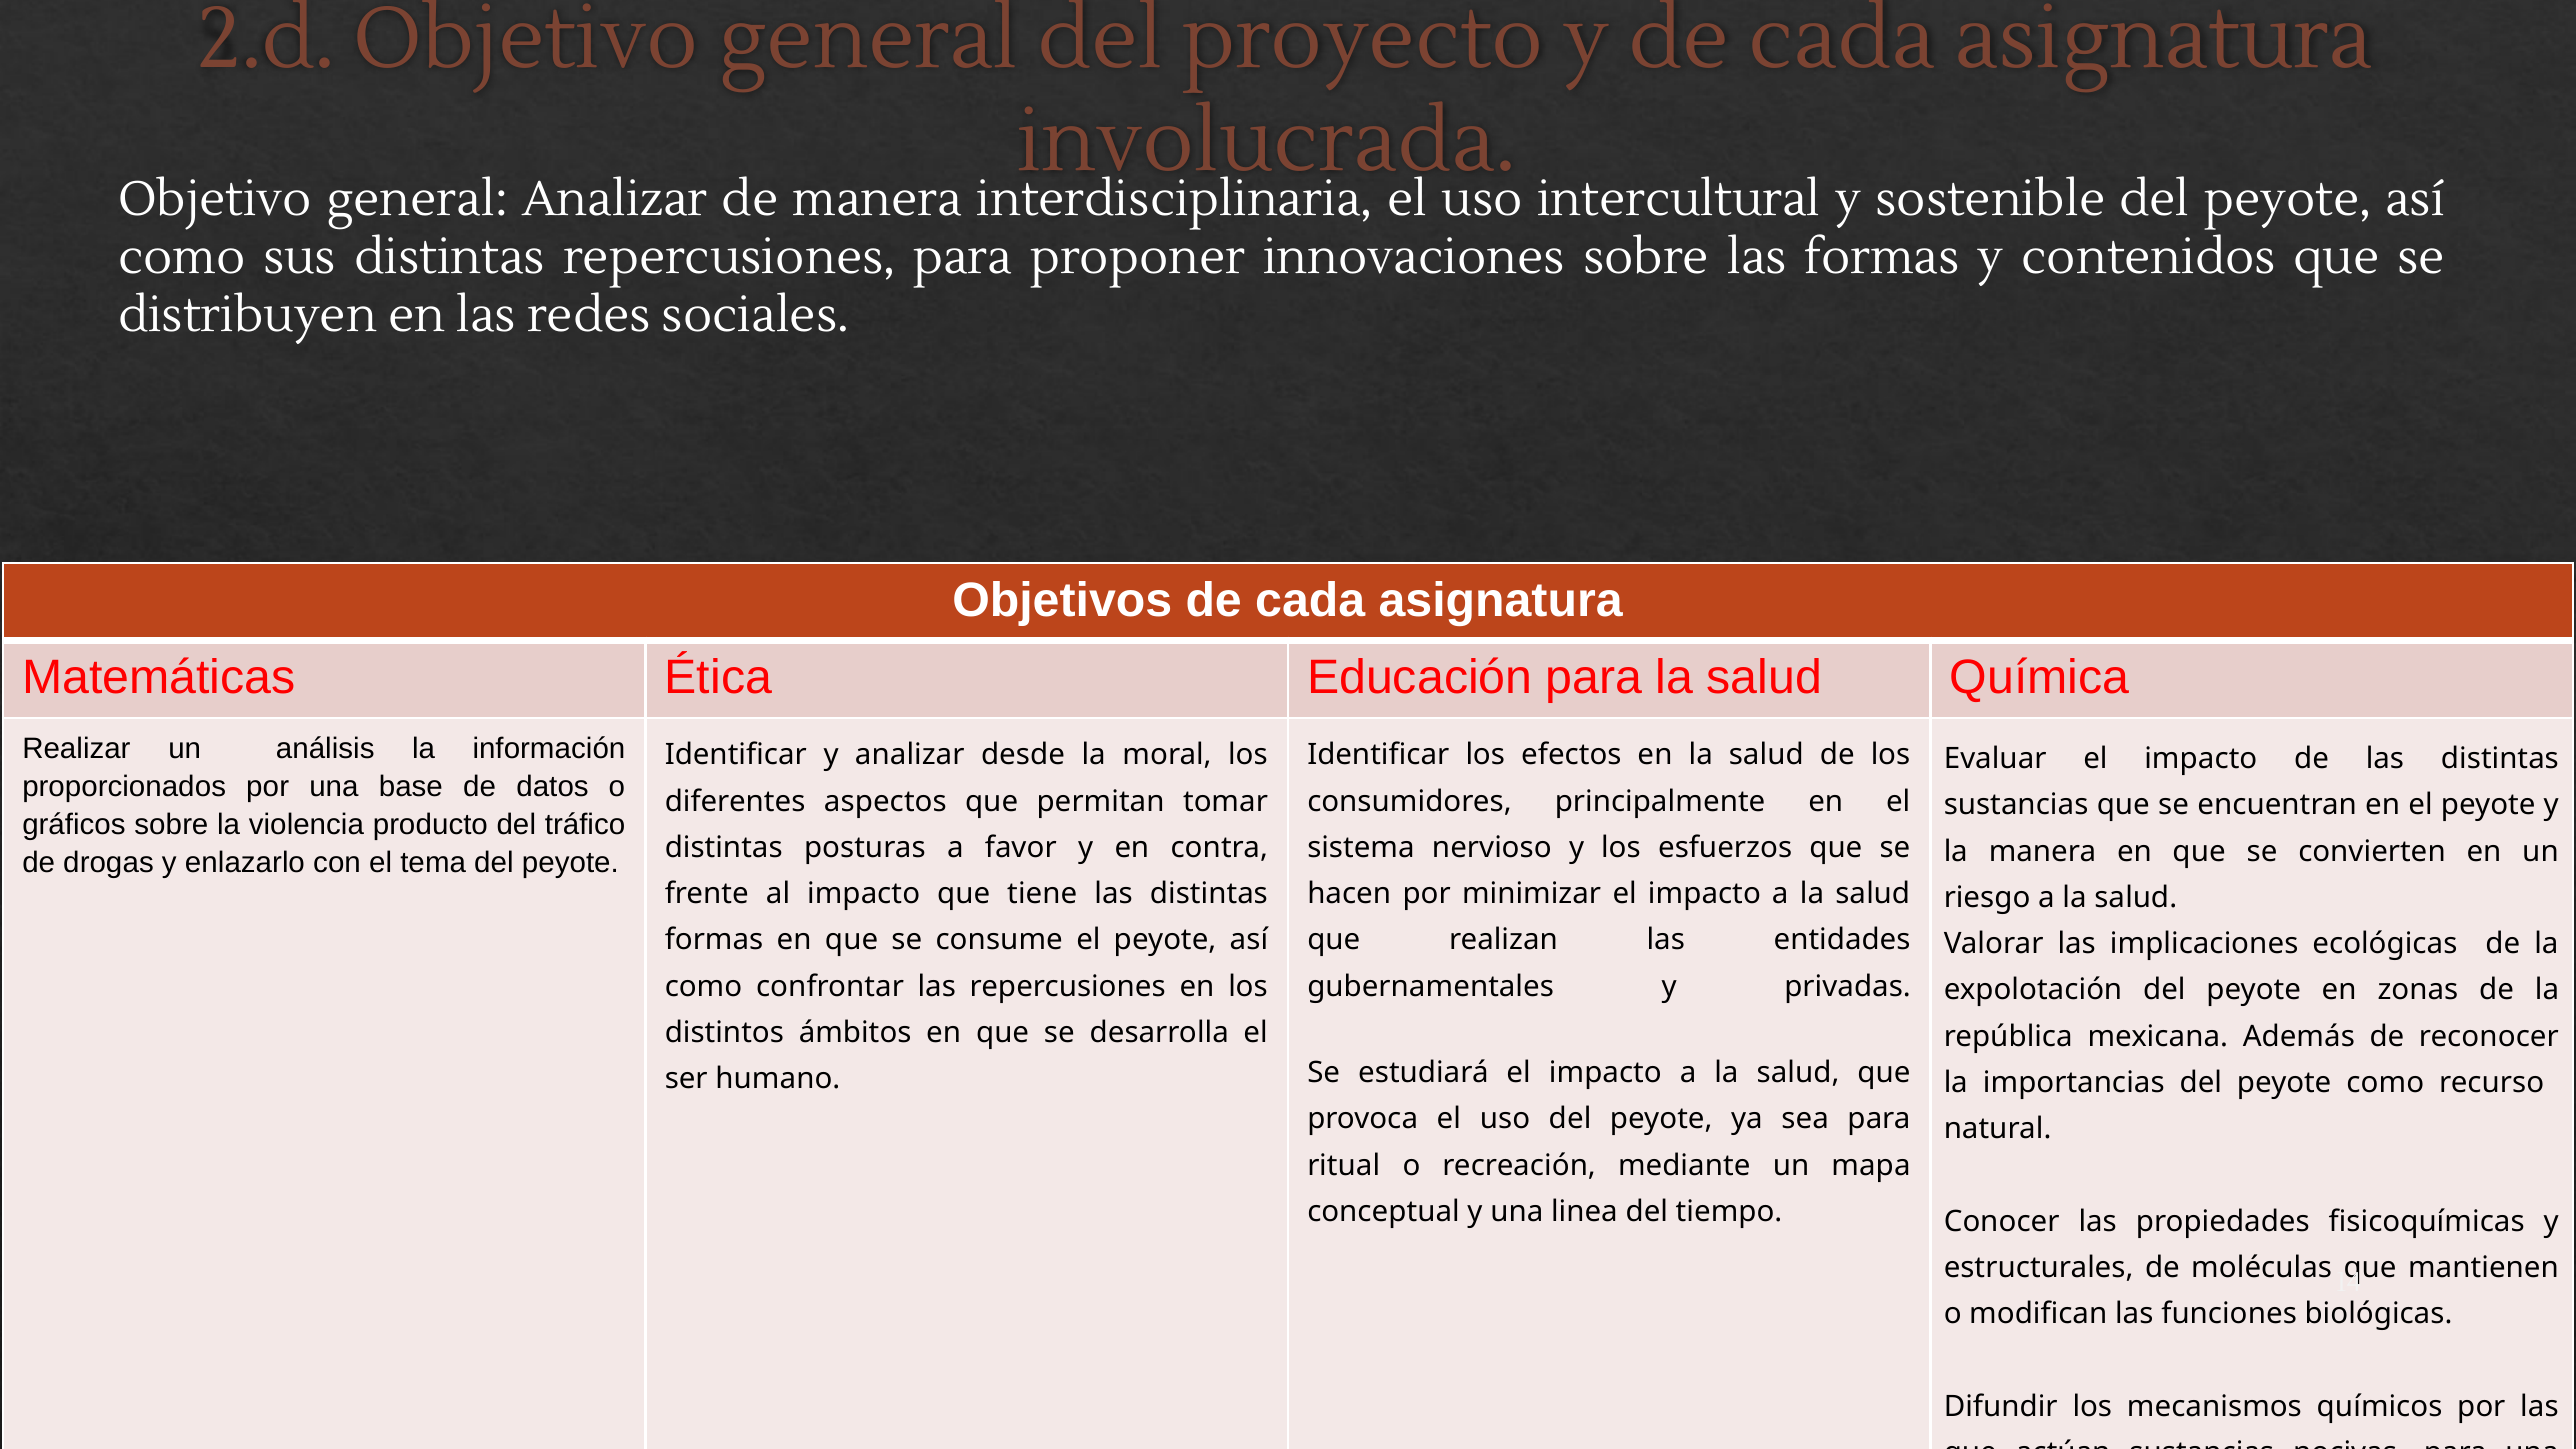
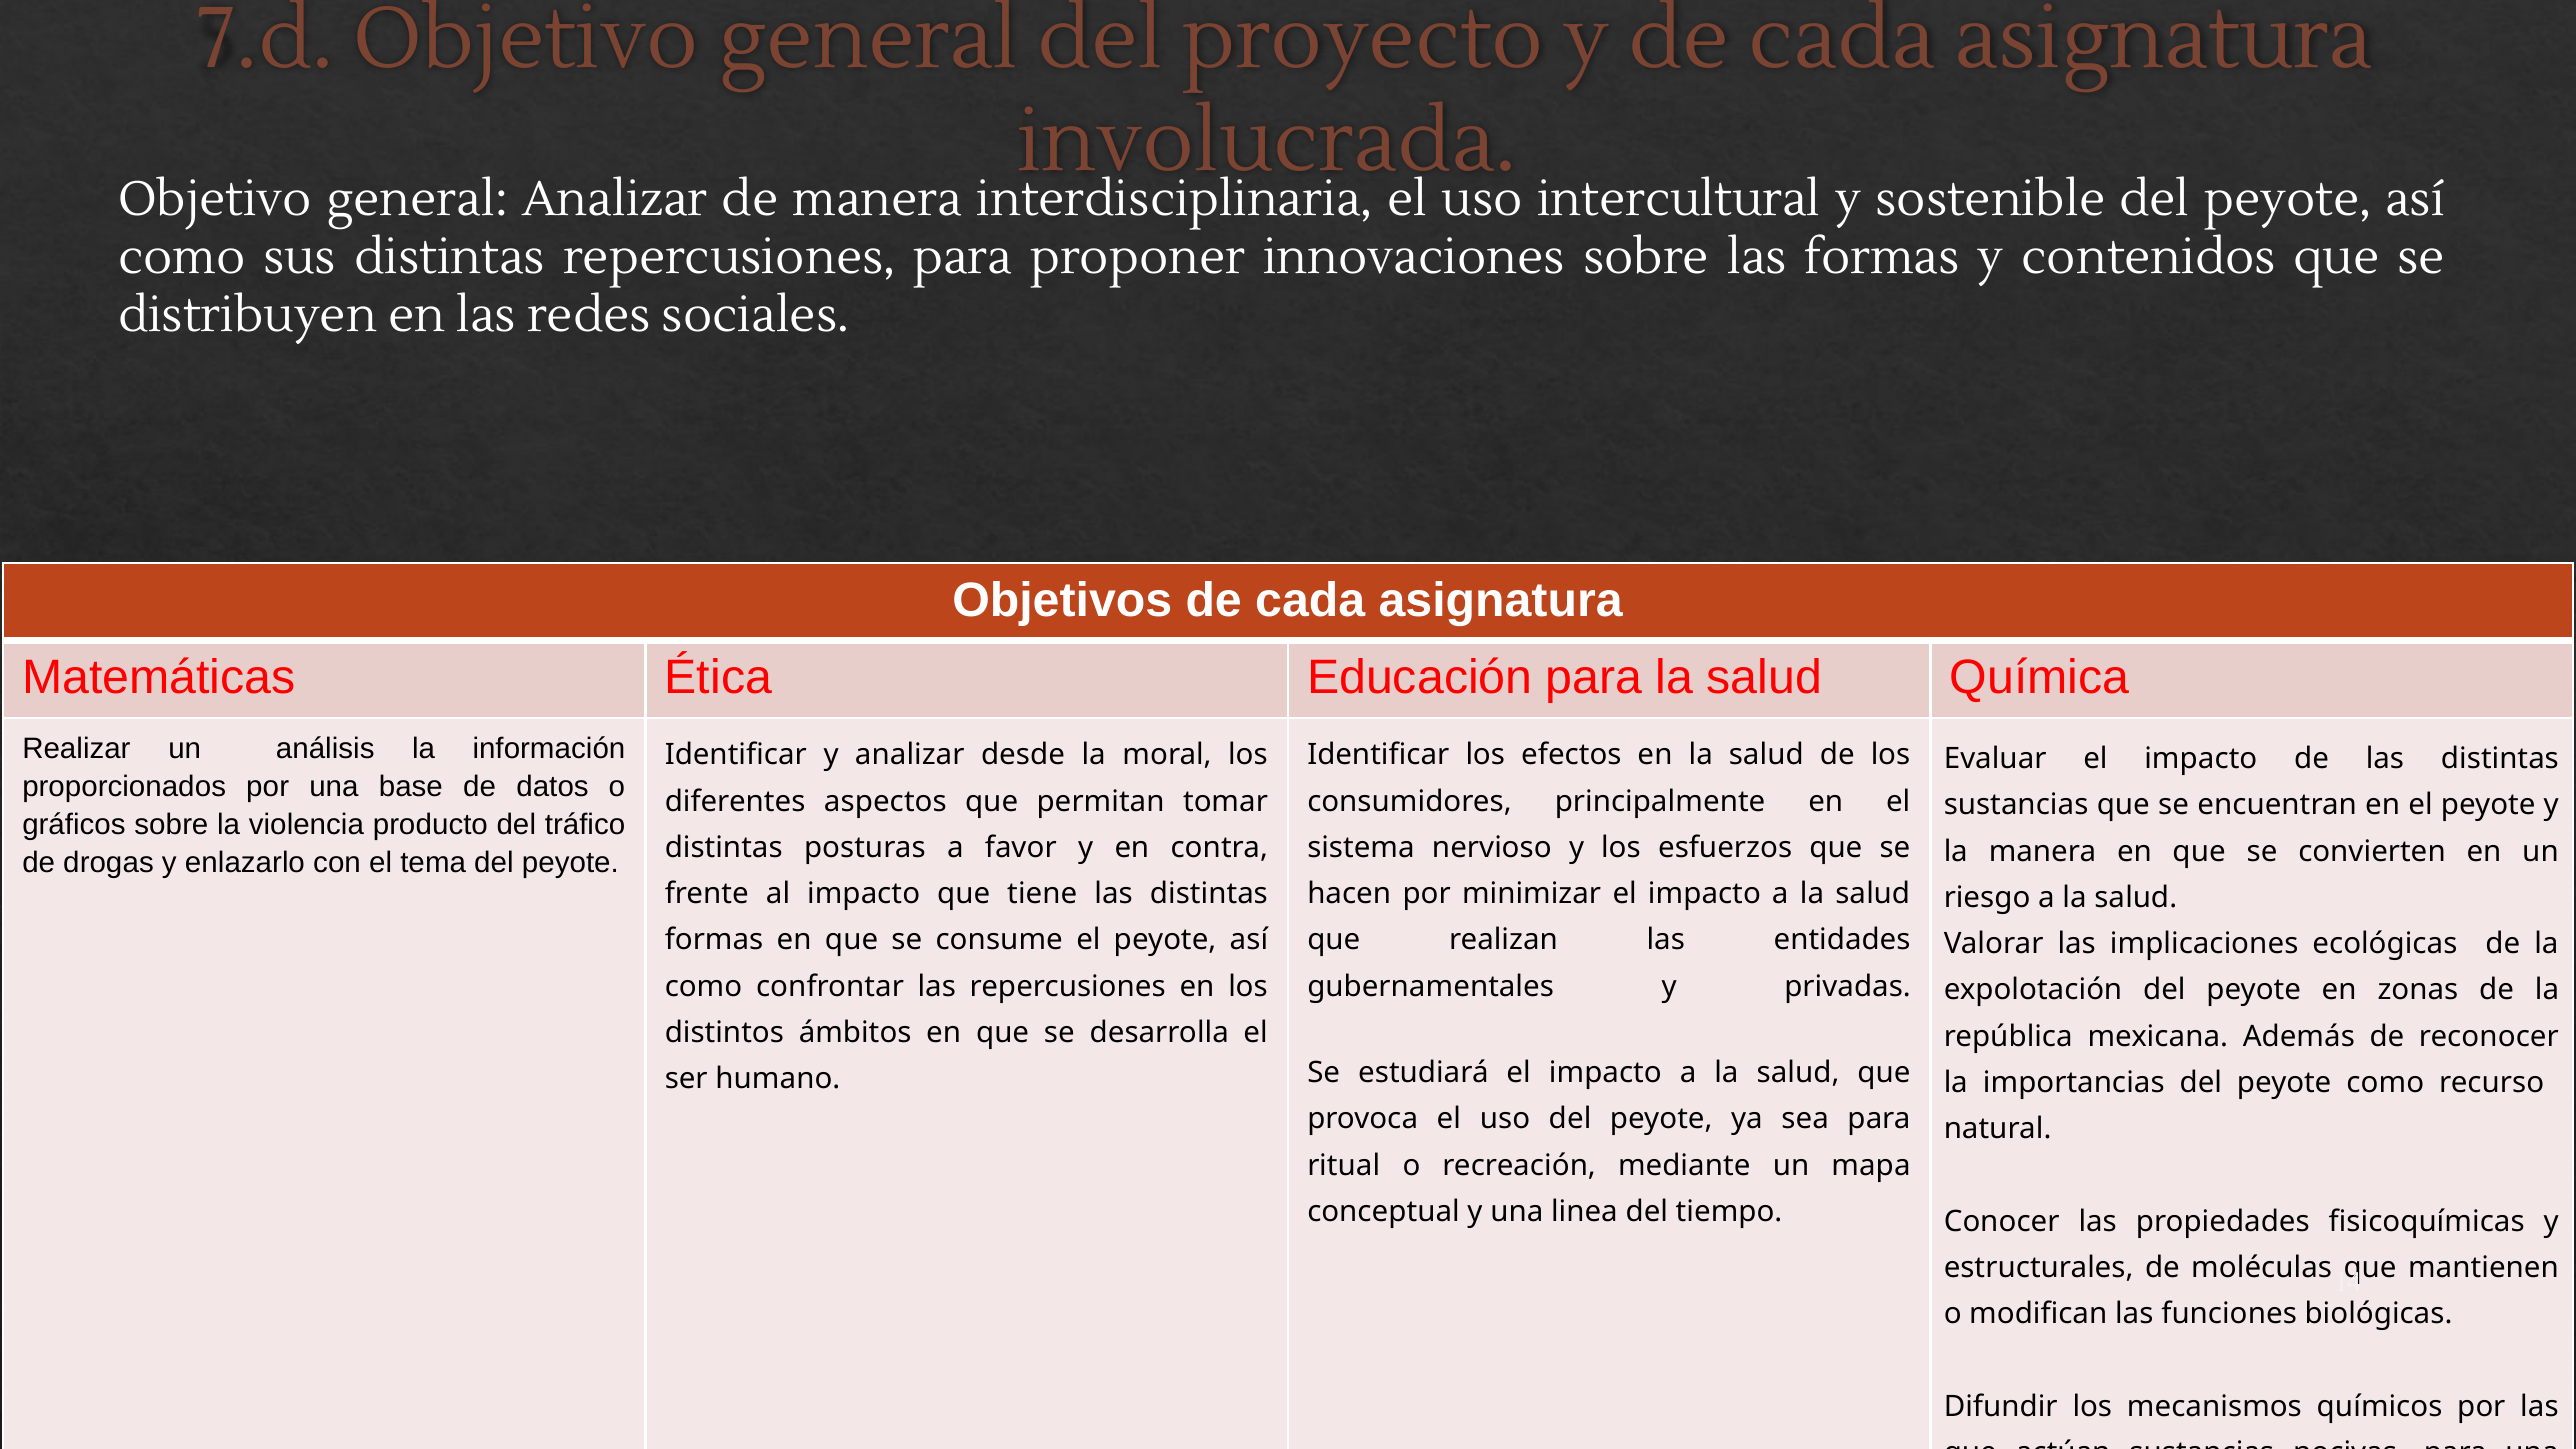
2.d: 2.d -> 7.d
